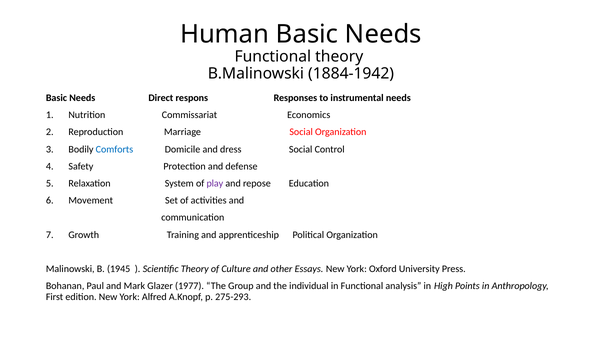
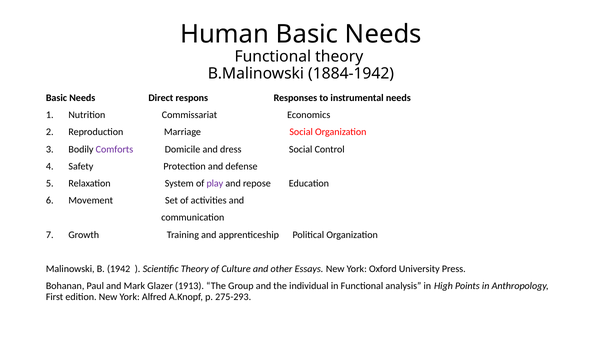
Comforts colour: blue -> purple
1945: 1945 -> 1942
1977: 1977 -> 1913
